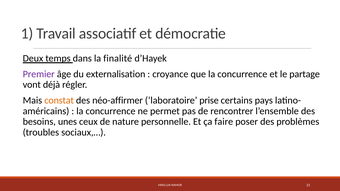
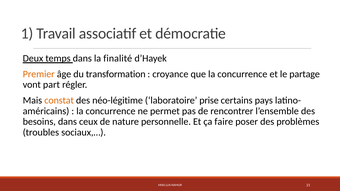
Premier colour: purple -> orange
externalisation: externalisation -> transformation
déjà: déjà -> part
néo-affirmer: néo-affirmer -> néo-légitime
besoins unes: unes -> dans
